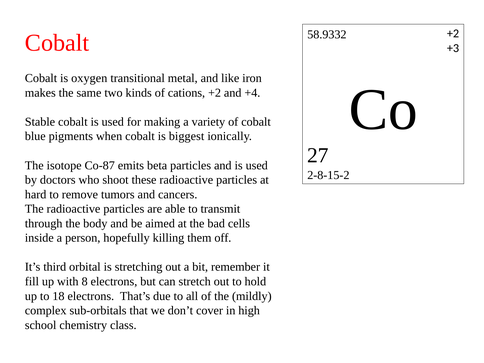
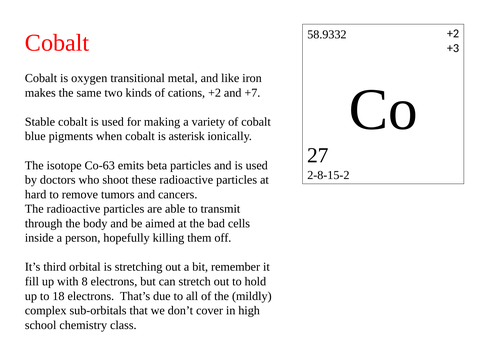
+4: +4 -> +7
biggest: biggest -> asterisk
Co-87: Co-87 -> Co-63
